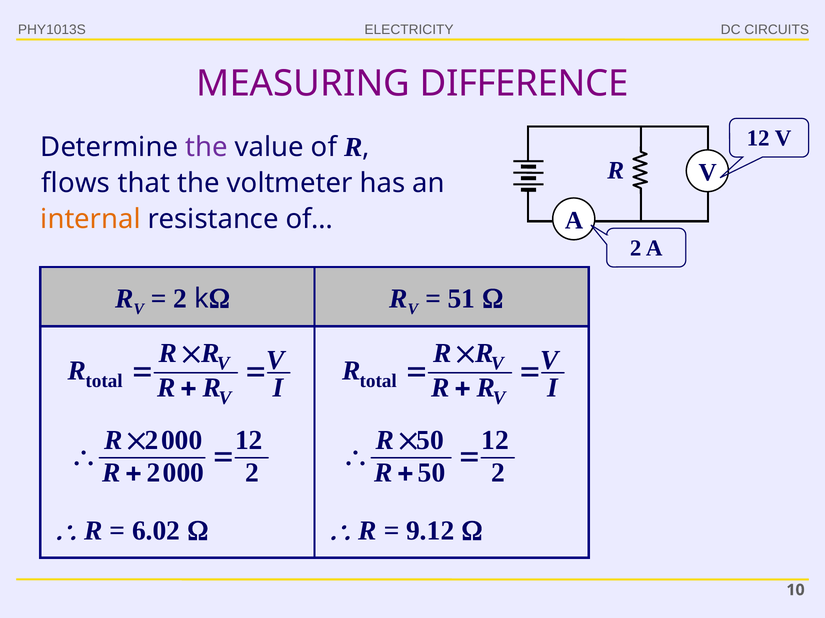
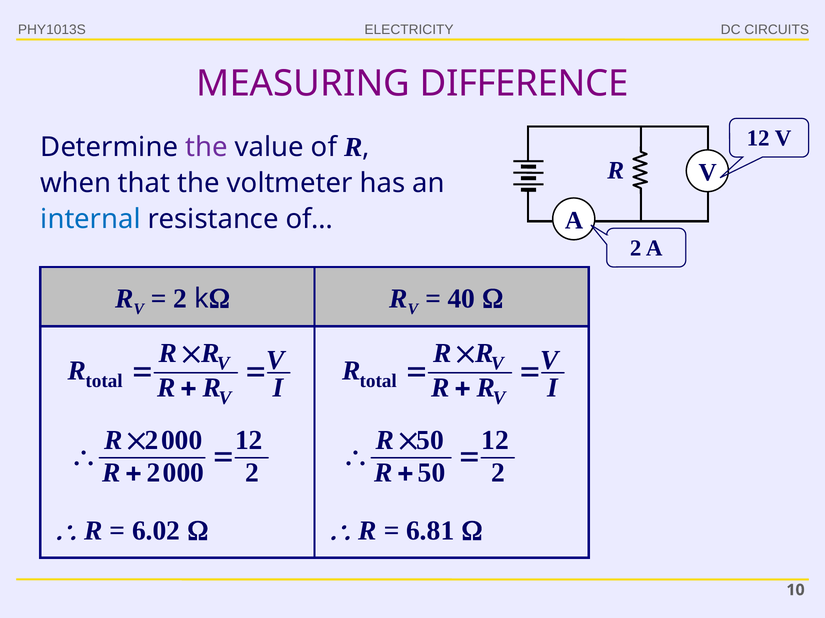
flows: flows -> when
internal colour: orange -> blue
51: 51 -> 40
9.12: 9.12 -> 6.81
